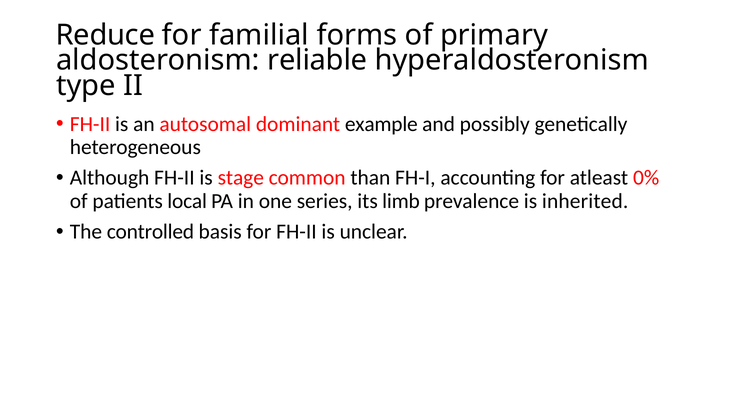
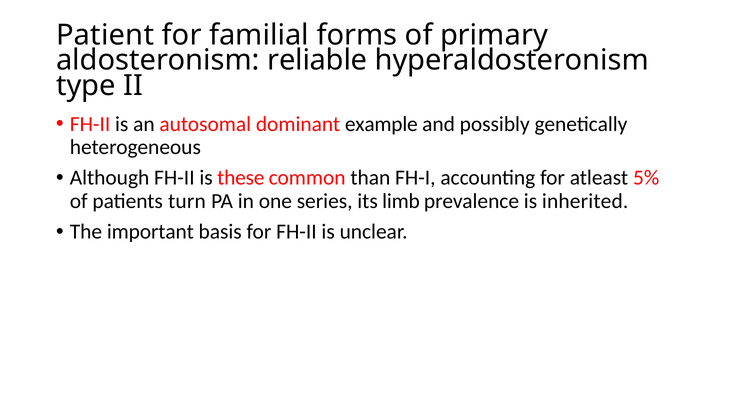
Reduce: Reduce -> Patient
stage: stage -> these
0%: 0% -> 5%
local: local -> turn
controlled: controlled -> important
